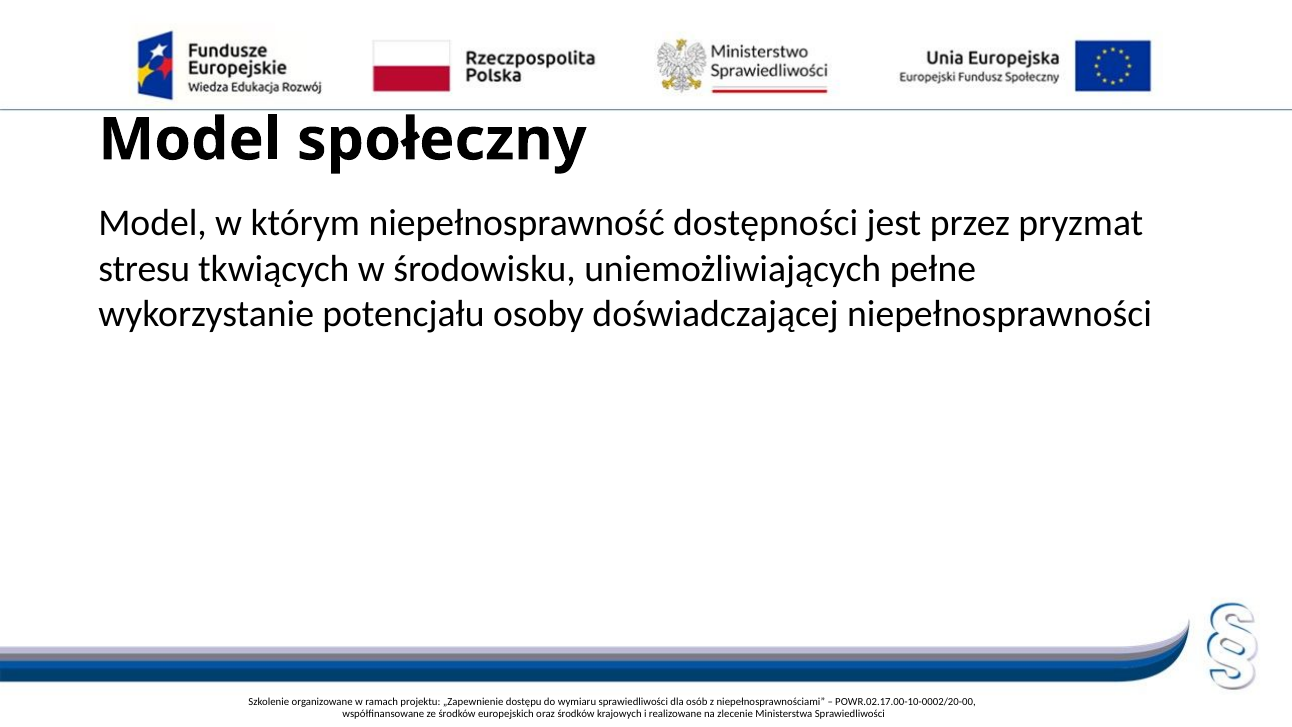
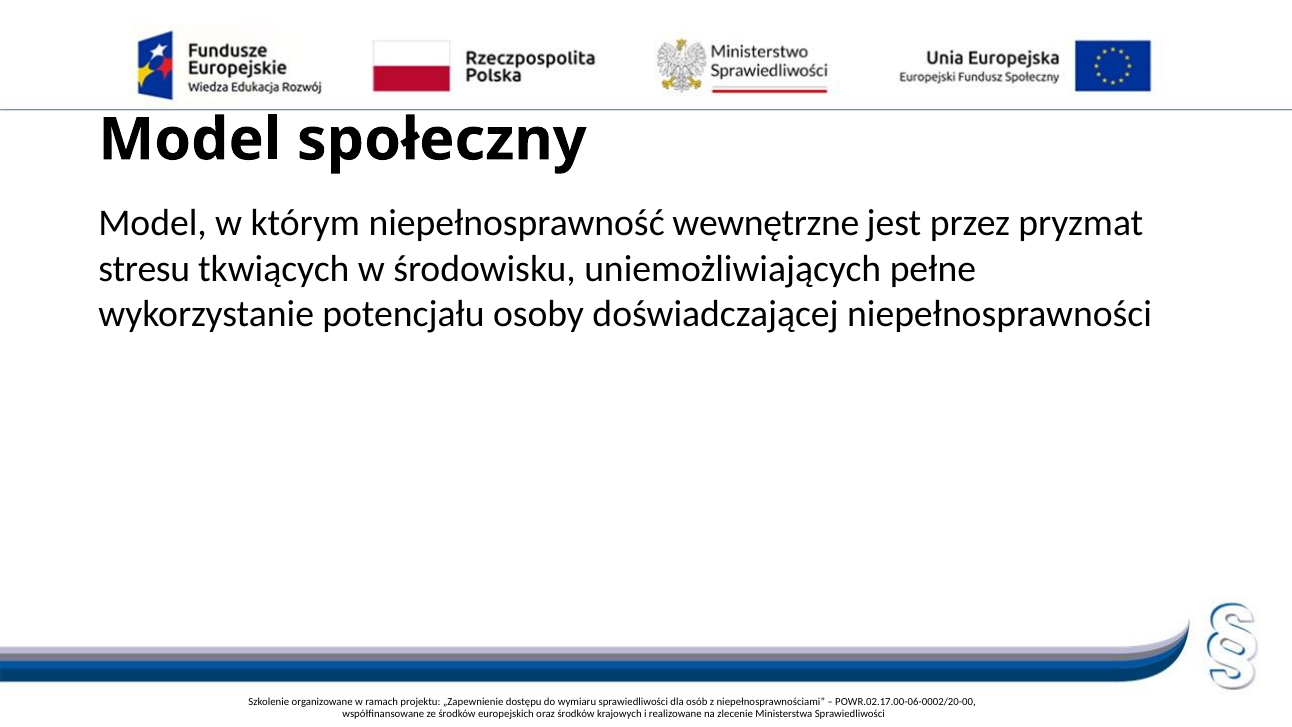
dostępności: dostępności -> wewnętrzne
POWR.02.17.00-10-0002/20-00: POWR.02.17.00-10-0002/20-00 -> POWR.02.17.00-06-0002/20-00
